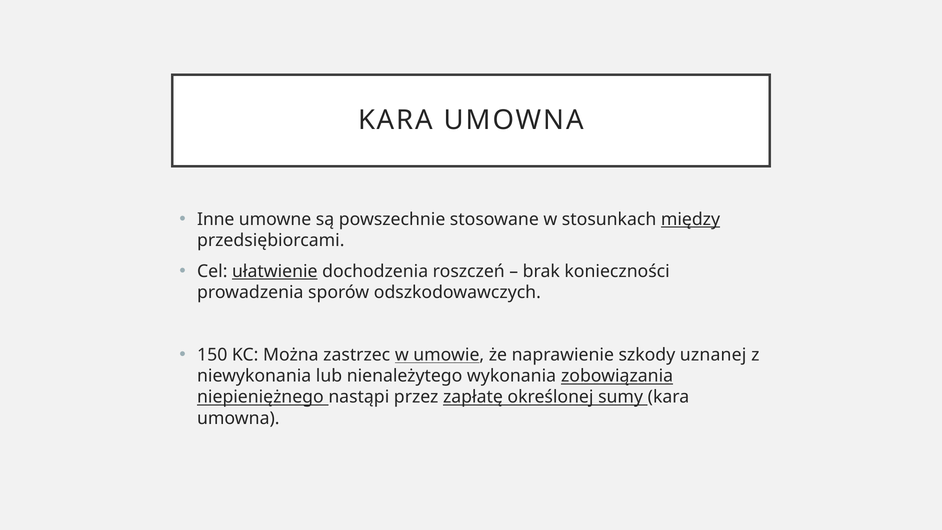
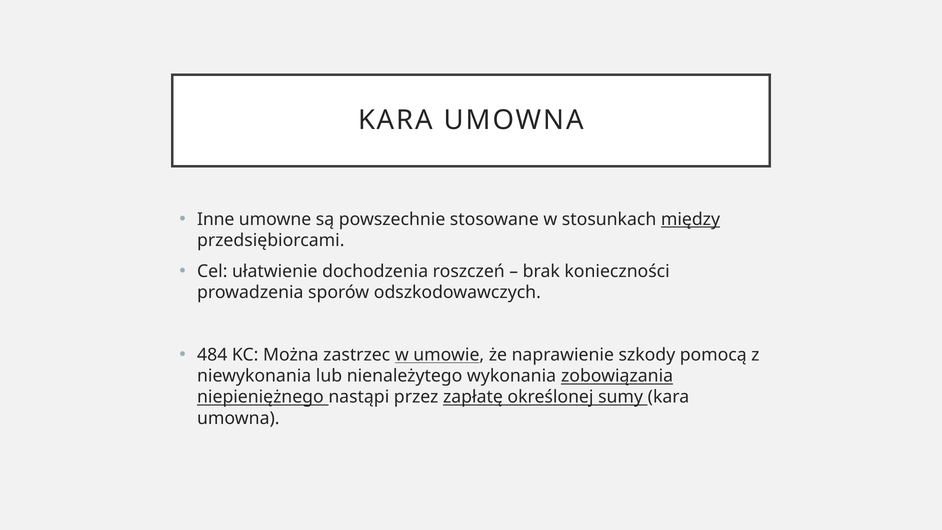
ułatwienie underline: present -> none
150: 150 -> 484
uznanej: uznanej -> pomocą
